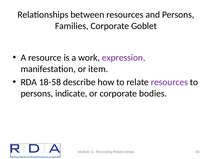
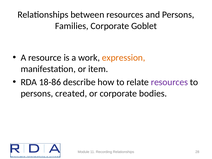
expression colour: purple -> orange
18-58: 18-58 -> 18-86
indicate: indicate -> created
